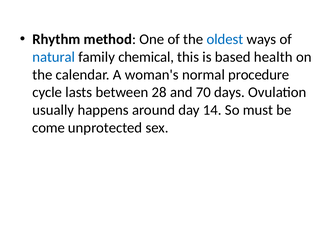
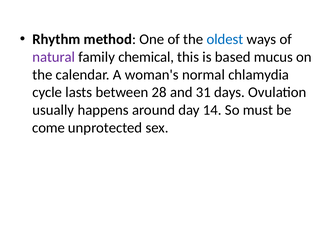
natural colour: blue -> purple
health: health -> mucus
procedure: procedure -> chlamydia
70: 70 -> 31
